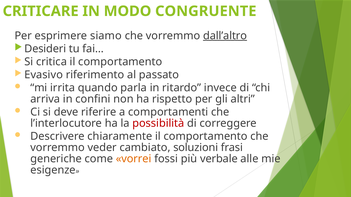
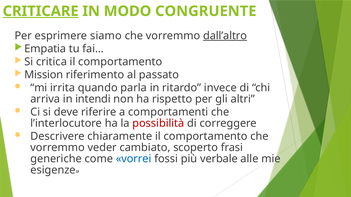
CRITICARE underline: none -> present
Desideri: Desideri -> Empatia
Evasivo: Evasivo -> Mission
confini: confini -> intendi
soluzioni: soluzioni -> scoperto
vorrei colour: orange -> blue
